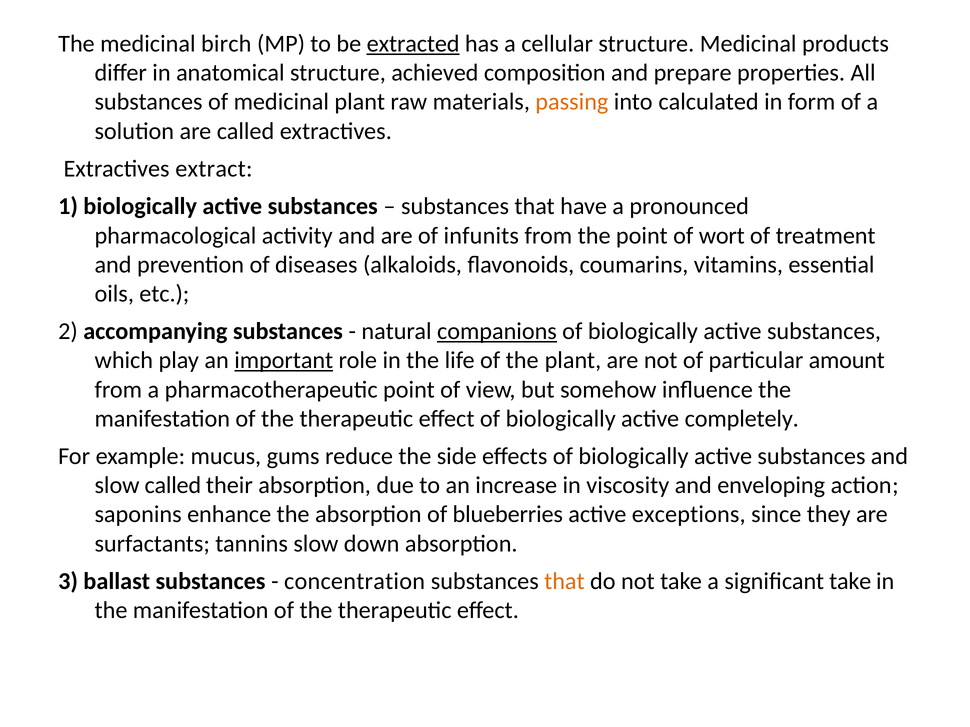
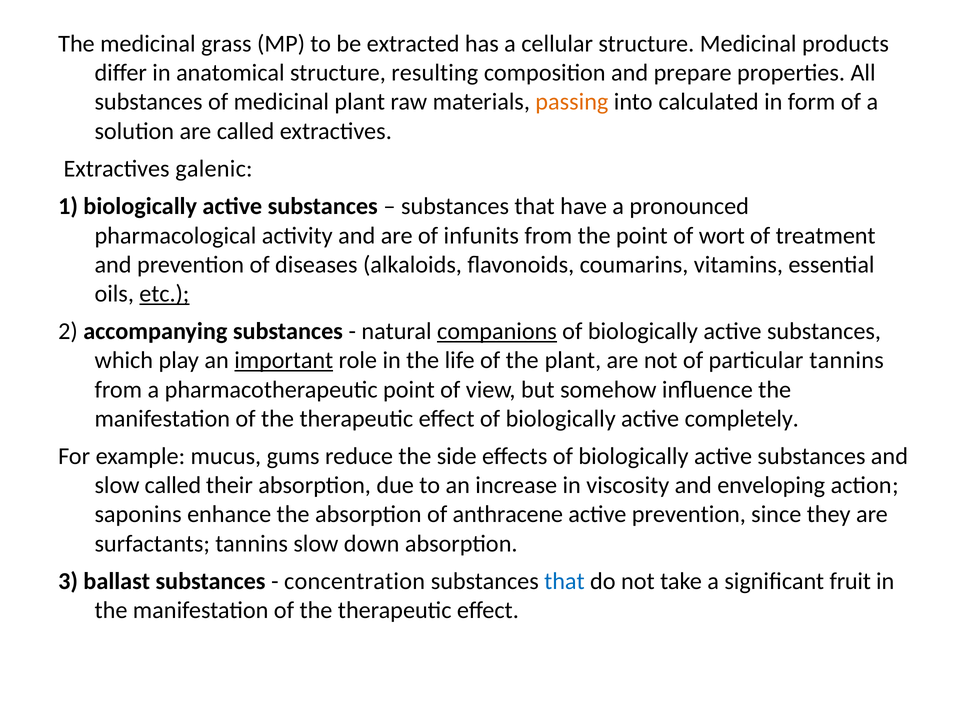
birch: birch -> grass
extracted underline: present -> none
achieved: achieved -> resulting
extract: extract -> galenic
etc underline: none -> present
particular amount: amount -> tannins
blueberries: blueberries -> anthracene
active exceptions: exceptions -> prevention
that at (564, 582) colour: orange -> blue
significant take: take -> fruit
